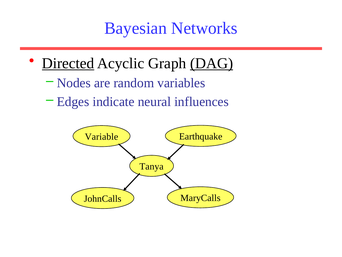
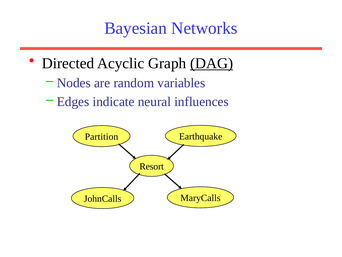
Directed underline: present -> none
Variable: Variable -> Partition
Tanya: Tanya -> Resort
